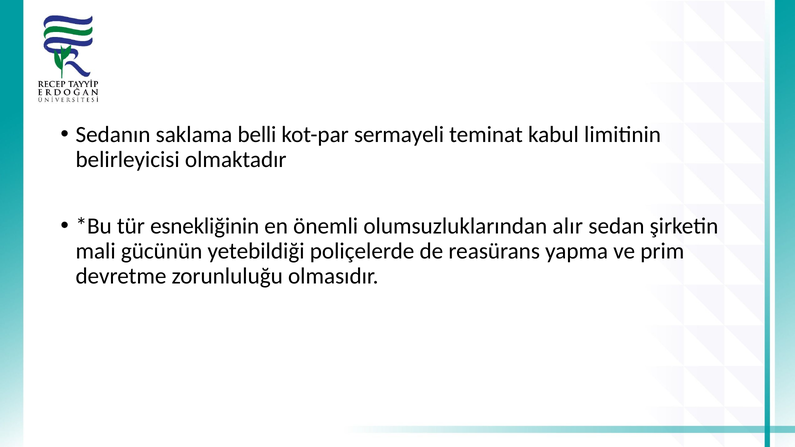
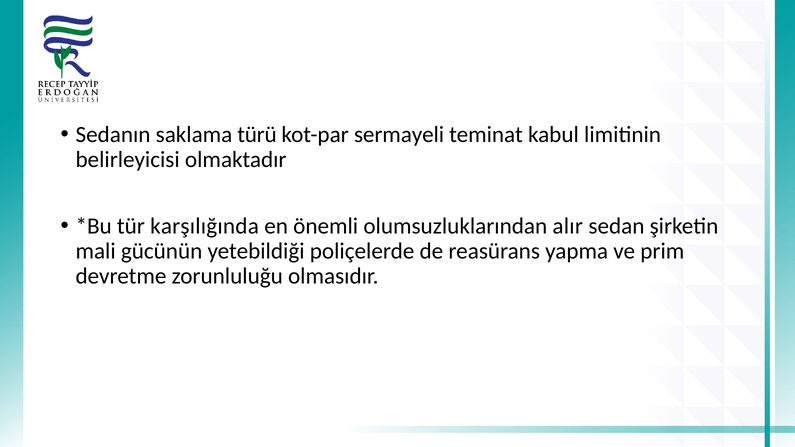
belli: belli -> türü
esnekliğinin: esnekliğinin -> karşılığında
